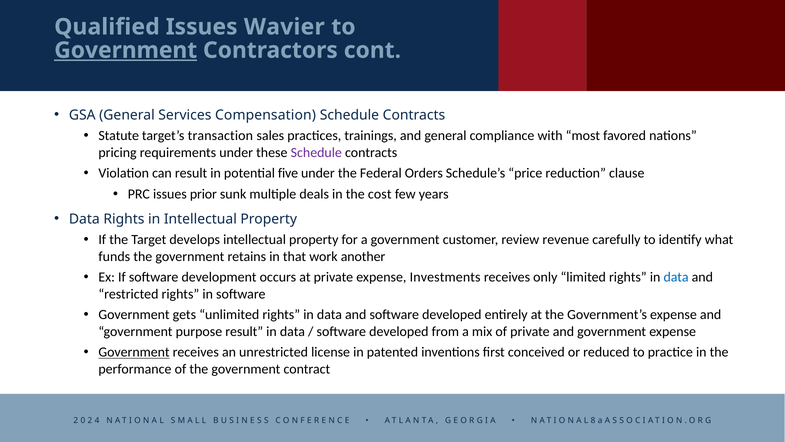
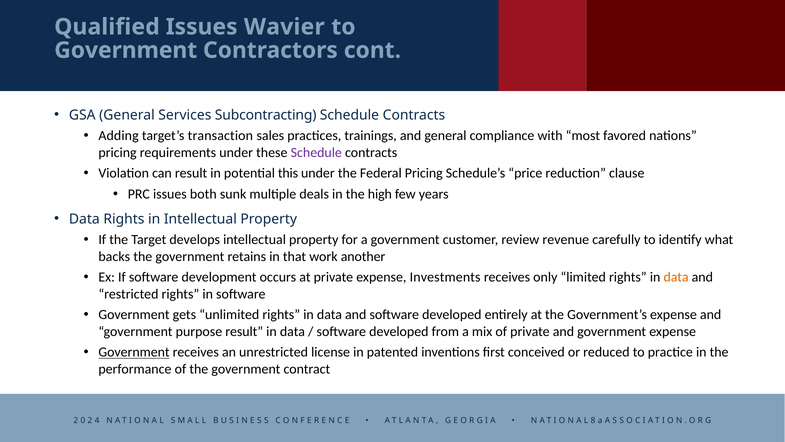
Government at (126, 50) underline: present -> none
Compensation: Compensation -> Subcontracting
Statute: Statute -> Adding
five: five -> this
Federal Orders: Orders -> Pricing
prior: prior -> both
cost: cost -> high
funds: funds -> backs
data at (676, 277) colour: blue -> orange
